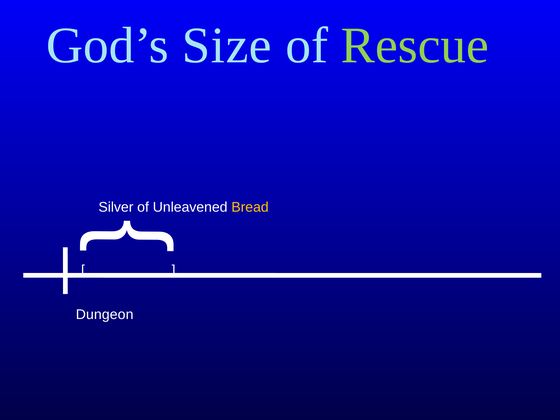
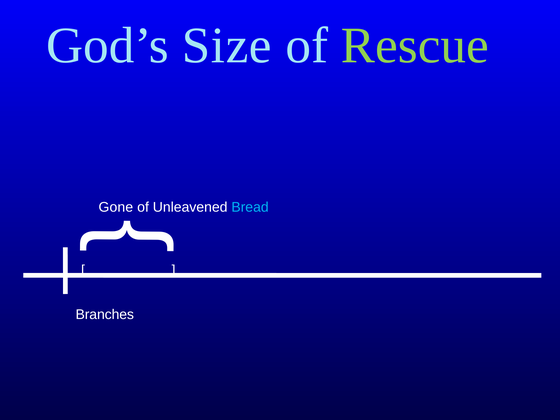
Silver: Silver -> Gone
Bread colour: yellow -> light blue
Dungeon: Dungeon -> Branches
